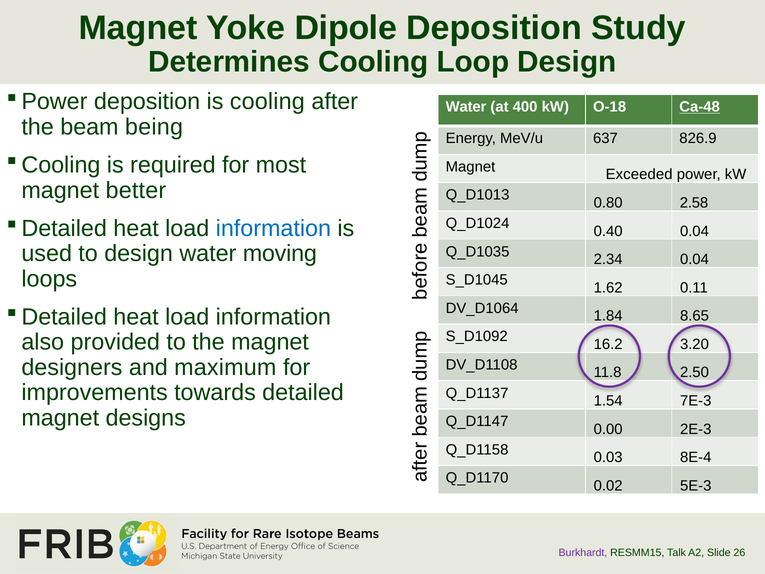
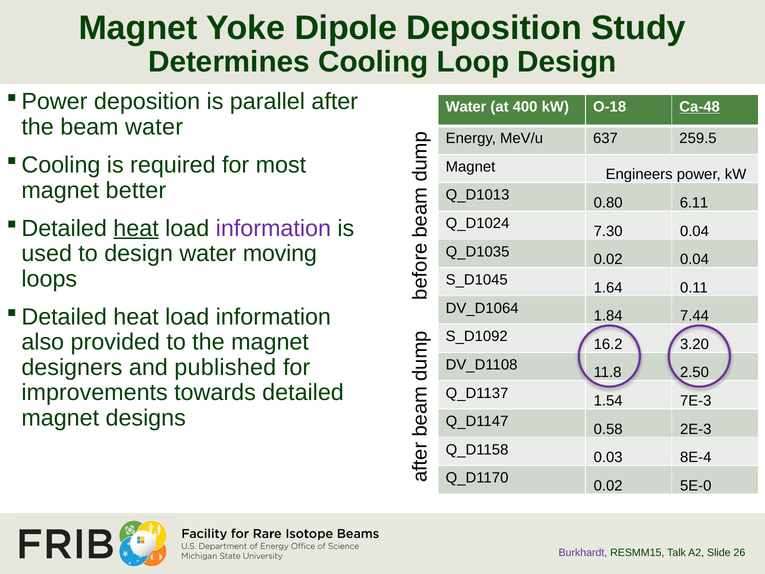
is cooling: cooling -> parallel
beam being: being -> water
826.9: 826.9 -> 259.5
Exceeded: Exceeded -> Engineers
2.58: 2.58 -> 6.11
heat at (136, 228) underline: none -> present
information at (273, 228) colour: blue -> purple
0.40: 0.40 -> 7.30
2.34 at (608, 259): 2.34 -> 0.02
1.62: 1.62 -> 1.64
8.65: 8.65 -> 7.44
maximum: maximum -> published
0.00: 0.00 -> 0.58
5E-3: 5E-3 -> 5E-0
